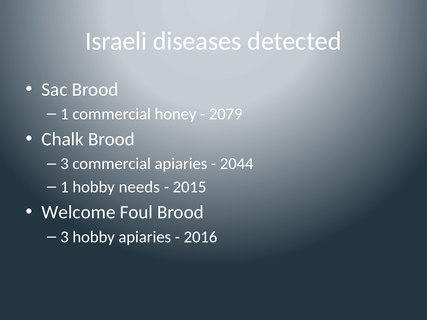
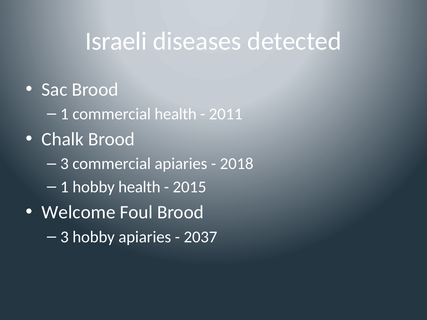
commercial honey: honey -> health
2079: 2079 -> 2011
2044: 2044 -> 2018
hobby needs: needs -> health
2016: 2016 -> 2037
